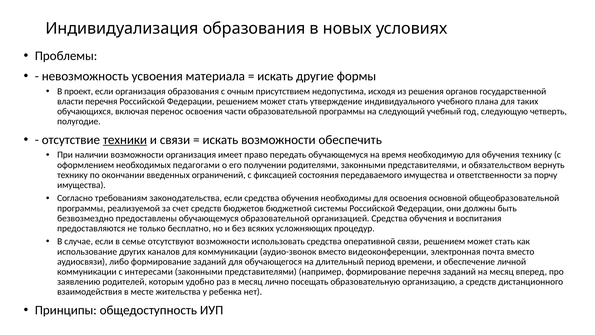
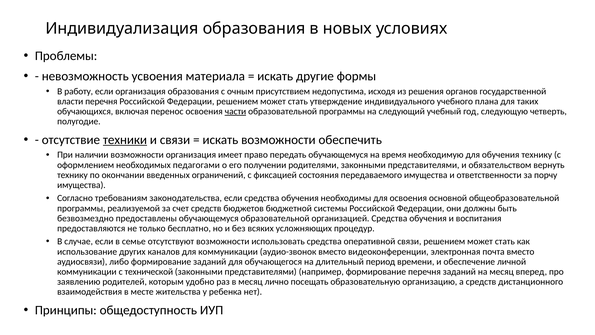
проект: проект -> работу
части underline: none -> present
интересами: интересами -> технической
